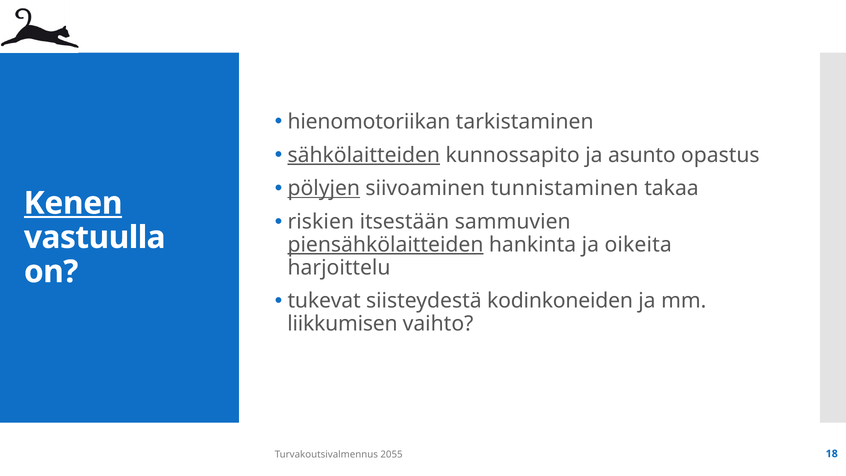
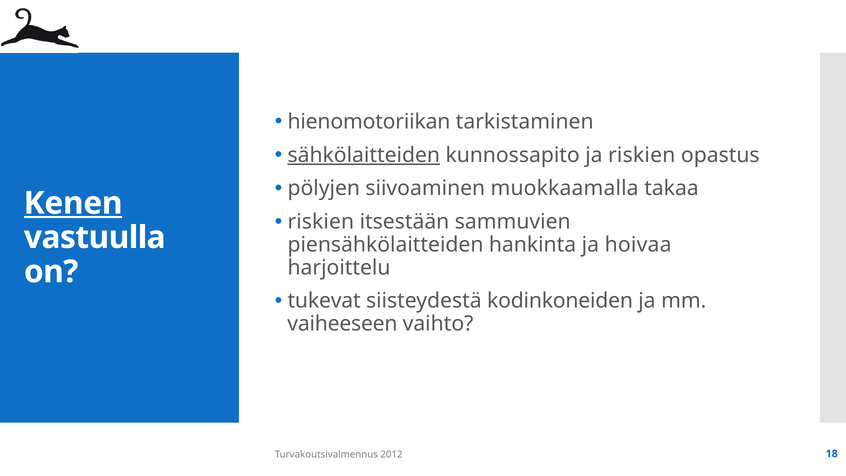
ja asunto: asunto -> riskien
pölyjen underline: present -> none
tunnistaminen: tunnistaminen -> muokkaamalla
piensähkölaitteiden underline: present -> none
oikeita: oikeita -> hoivaa
liikkumisen: liikkumisen -> vaiheeseen
2055: 2055 -> 2012
